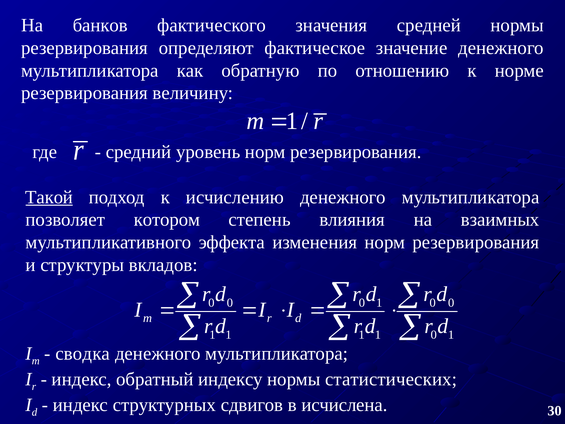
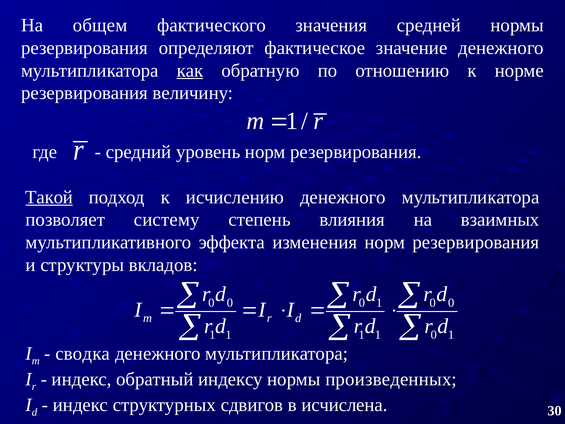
банков: банков -> общем
как underline: none -> present
котором: котором -> систему
статистических: статистических -> произведенных
